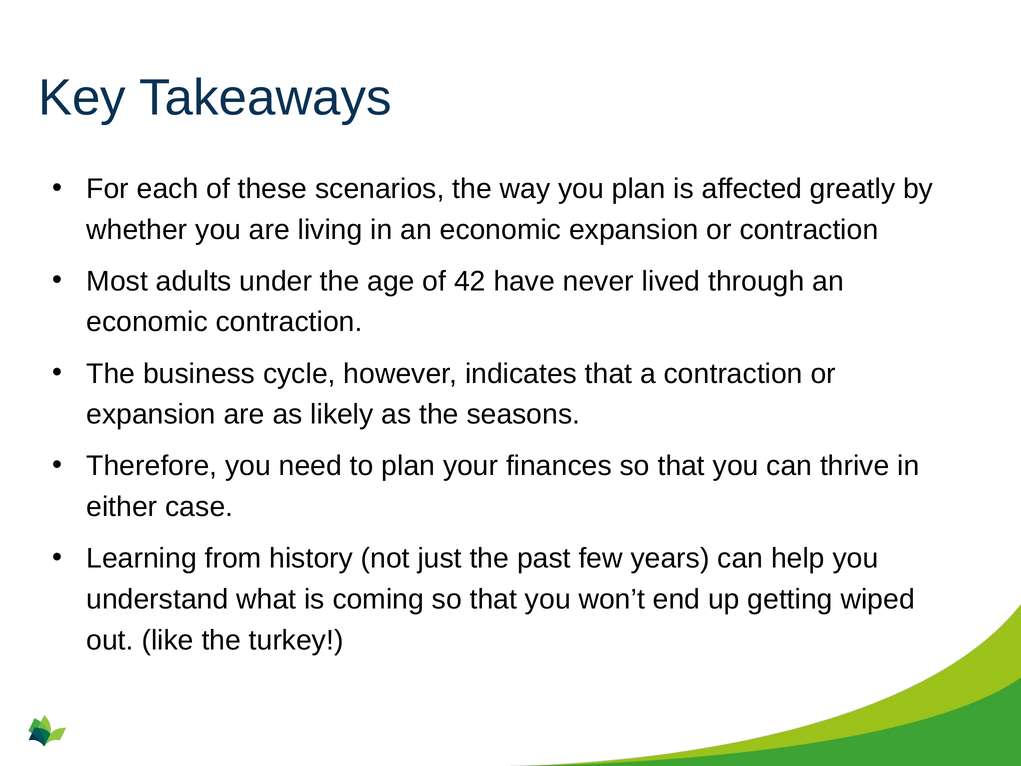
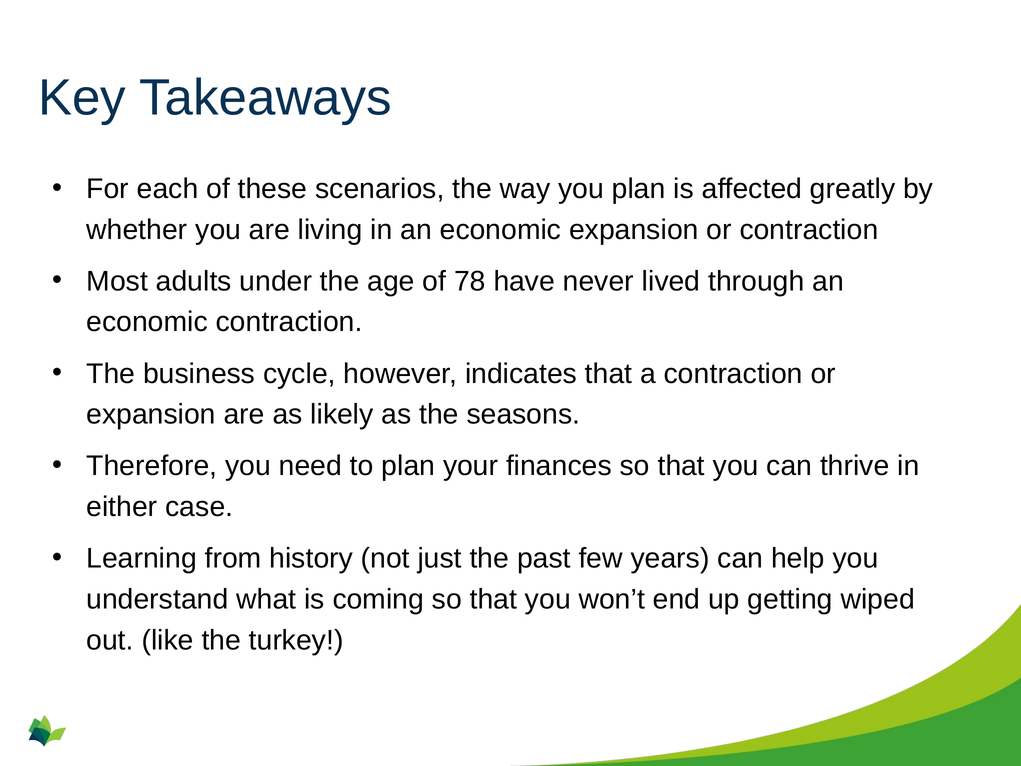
42: 42 -> 78
